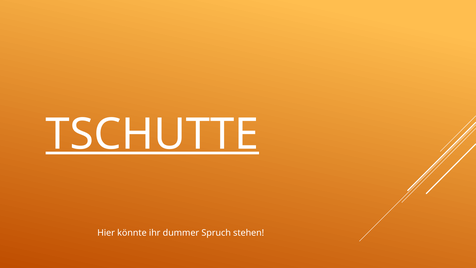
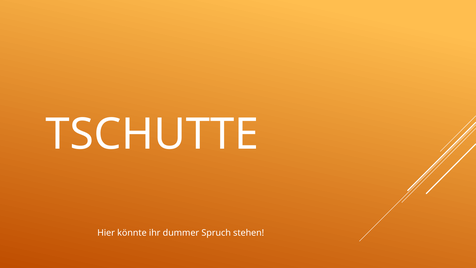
TSCHUTTE underline: present -> none
